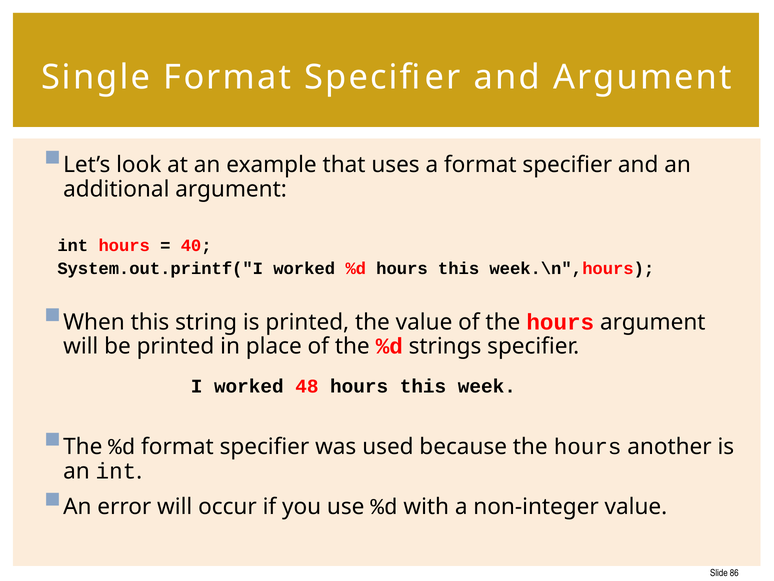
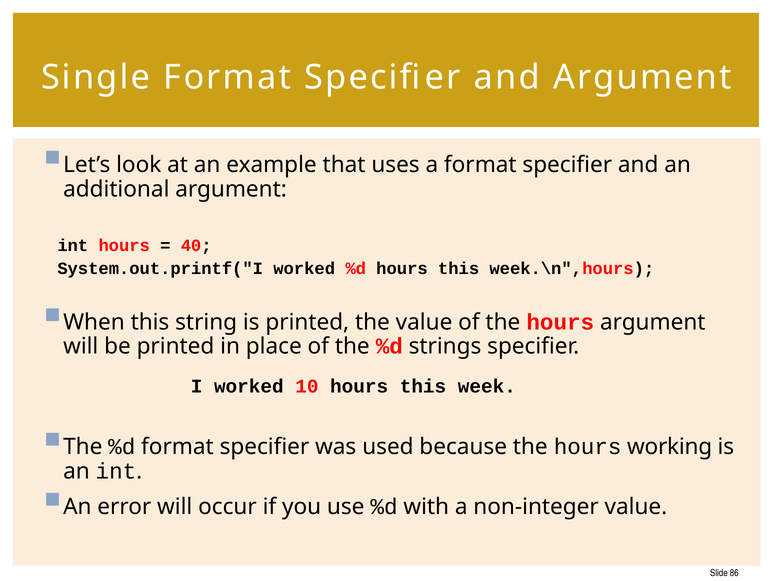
48: 48 -> 10
another: another -> working
